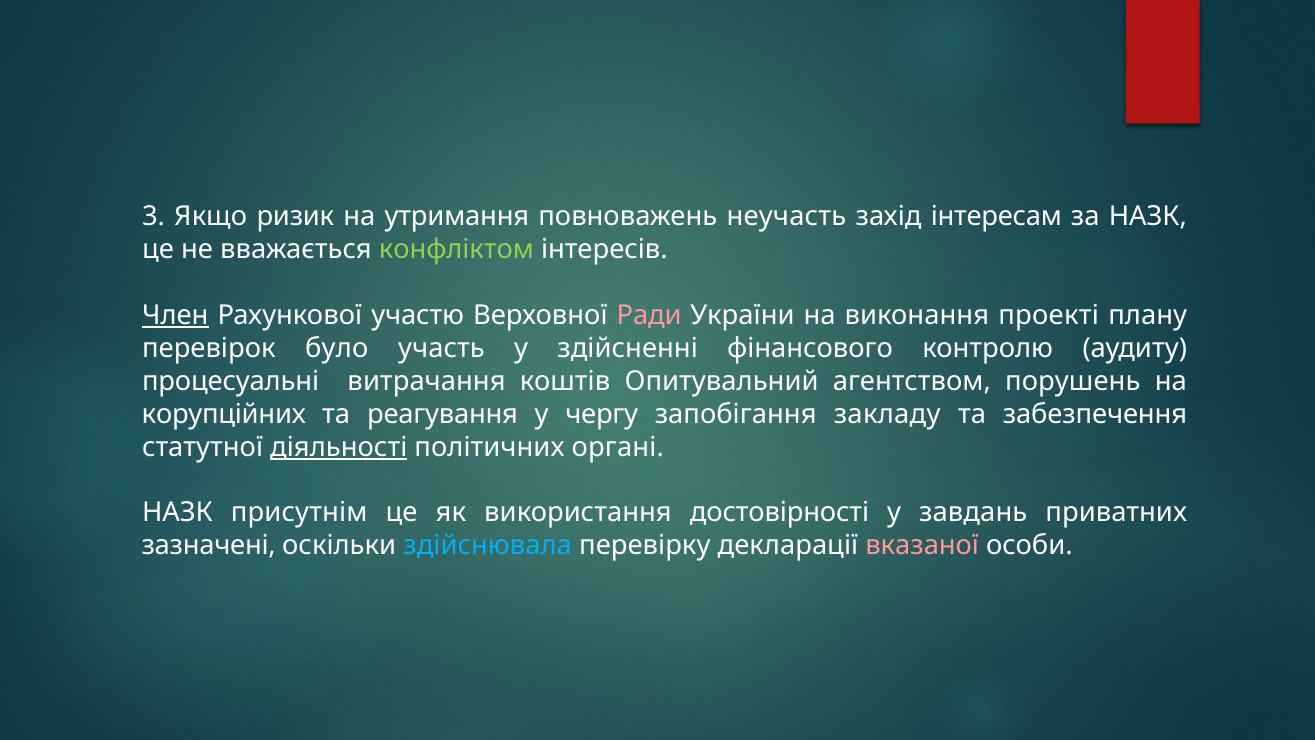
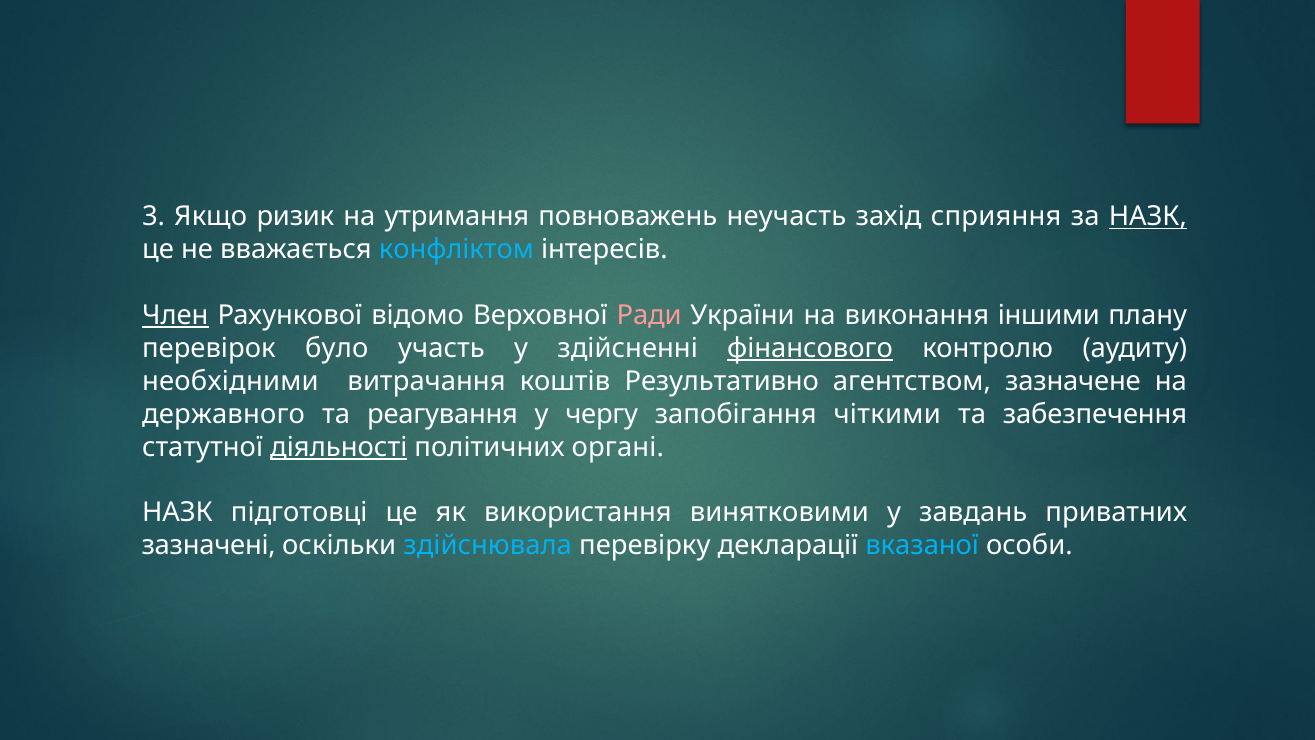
інтересам: інтересам -> сприяння
НАЗК at (1148, 217) underline: none -> present
конфліктом colour: light green -> light blue
участю: участю -> відомо
проекті: проекті -> іншими
фінансового underline: none -> present
процесуальні: процесуальні -> необхідними
Опитувальний: Опитувальний -> Результативно
порушень: порушень -> зазначене
корупційних: корупційних -> державного
закладу: закладу -> чіткими
присутнім: присутнім -> підготовці
достовірності: достовірності -> винятковими
вказаної colour: pink -> light blue
